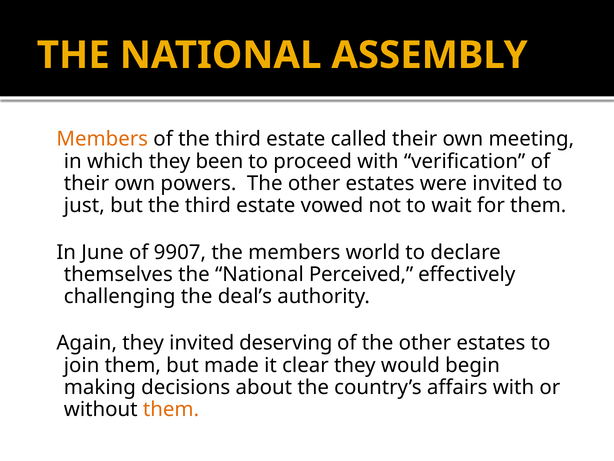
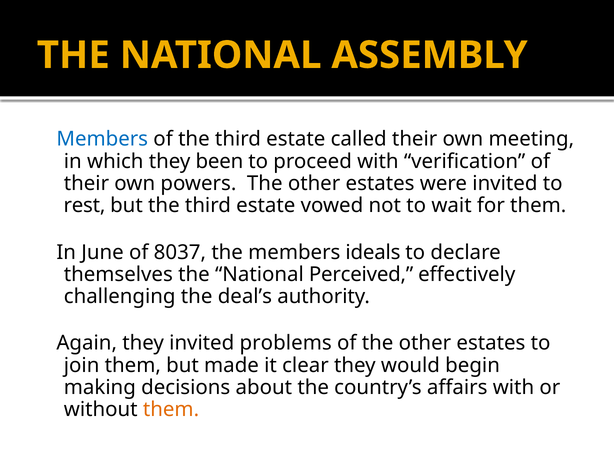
Members at (102, 139) colour: orange -> blue
just: just -> rest
9907: 9907 -> 8037
world: world -> ideals
deserving: deserving -> problems
